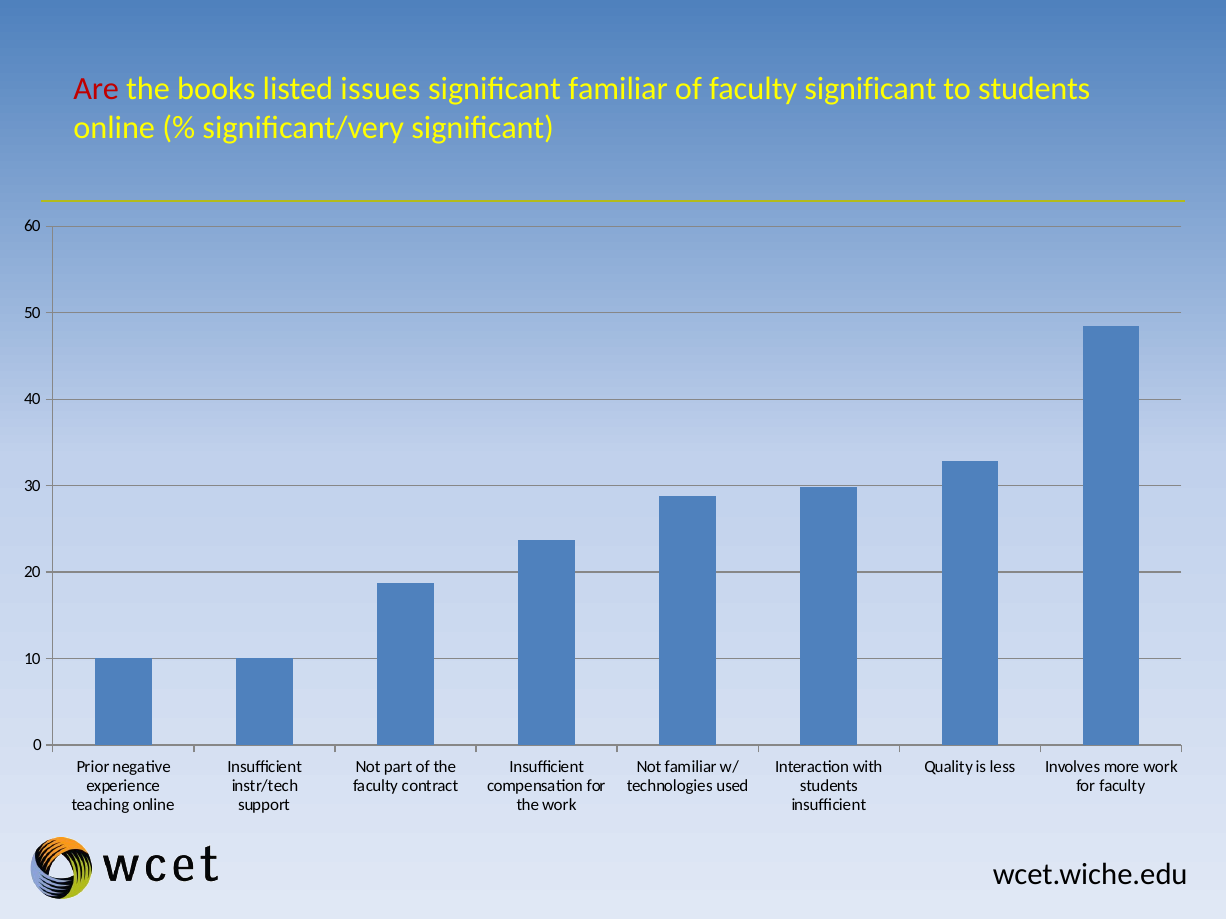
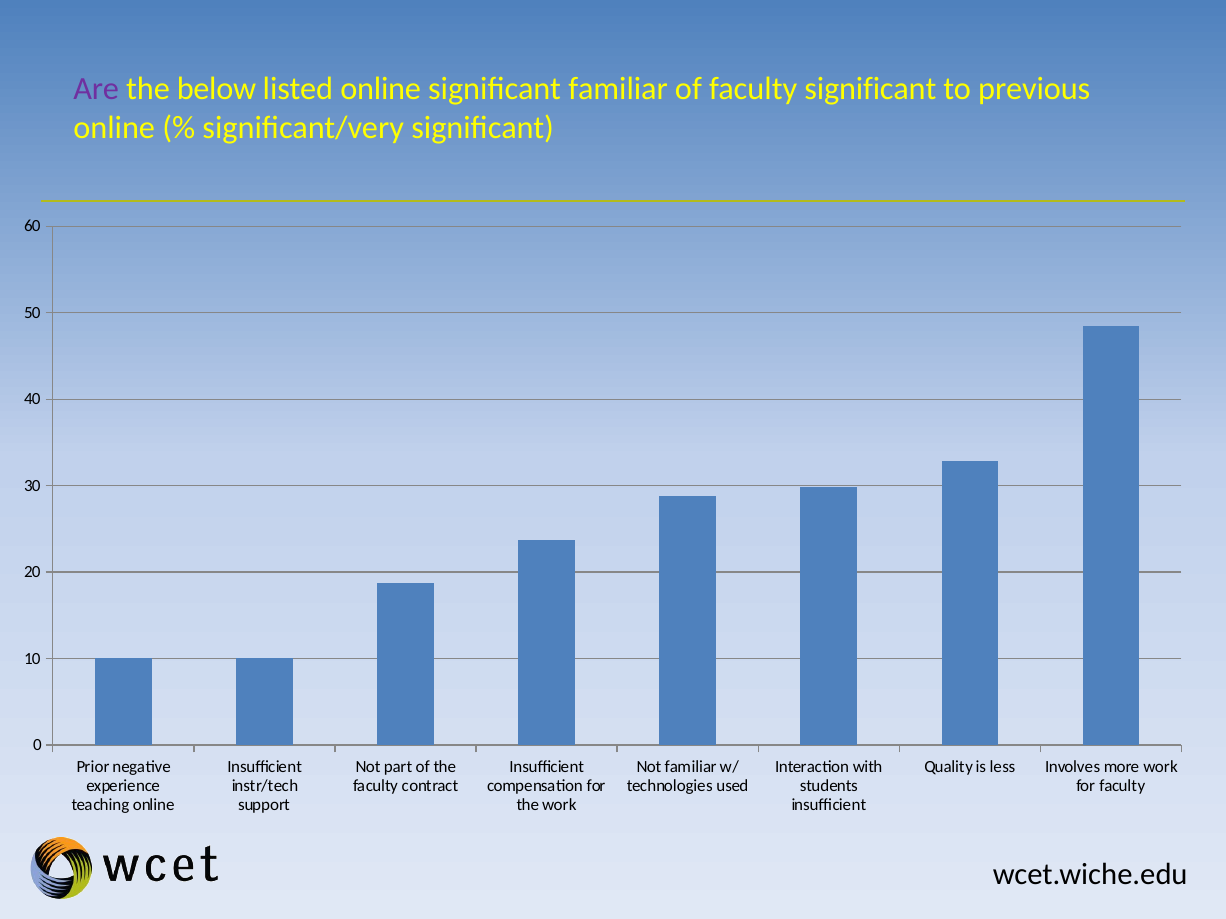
Are colour: red -> purple
books: books -> below
listed issues: issues -> online
to students: students -> previous
